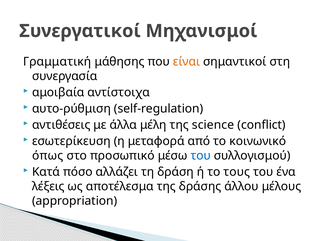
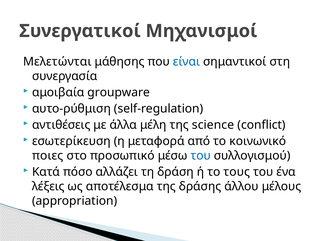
Γραμματική: Γραμματική -> Μελετώνται
είναι colour: orange -> blue
αντίστοιχα: αντίστοιχα -> groupware
όπως: όπως -> ποιες
